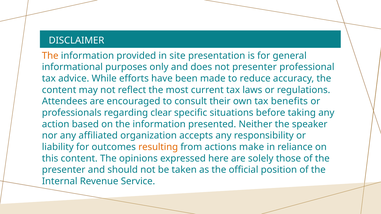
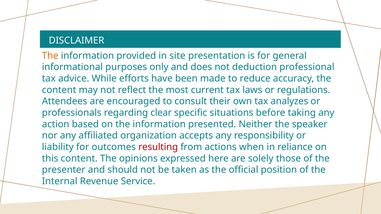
not presenter: presenter -> deduction
benefits: benefits -> analyzes
resulting colour: orange -> red
make: make -> when
